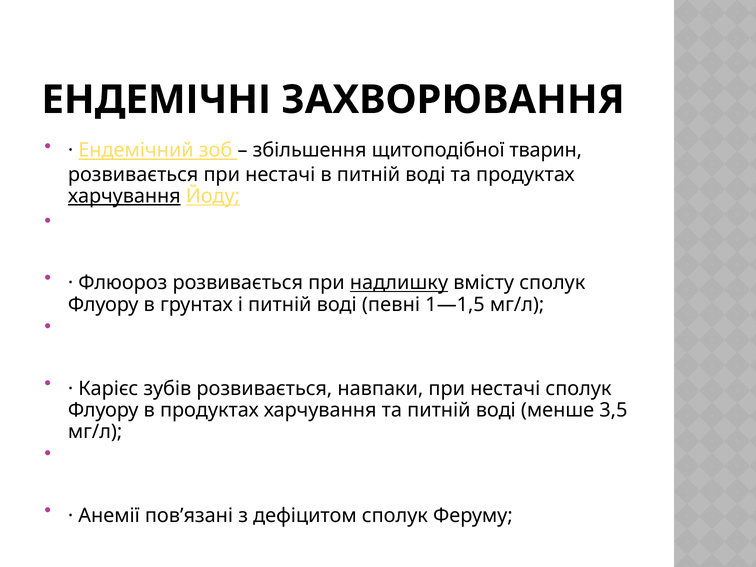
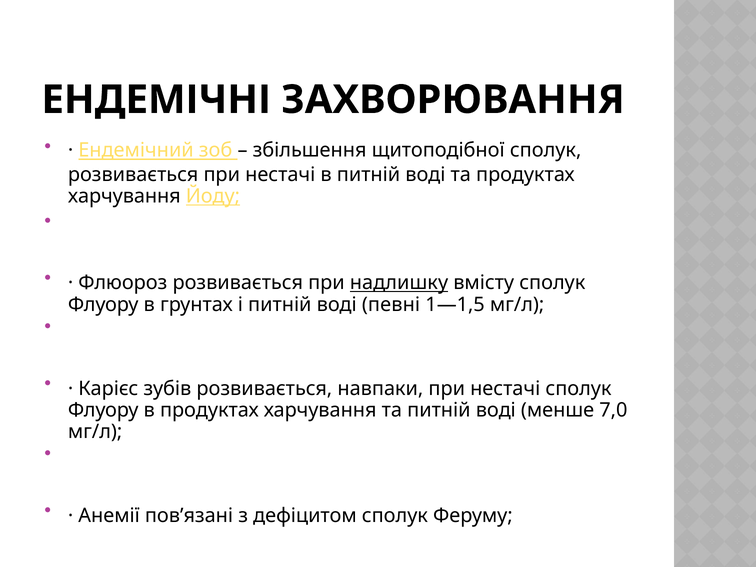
щитоподібної тварин: тварин -> сполук
харчування at (124, 196) underline: present -> none
3,5: 3,5 -> 7,0
